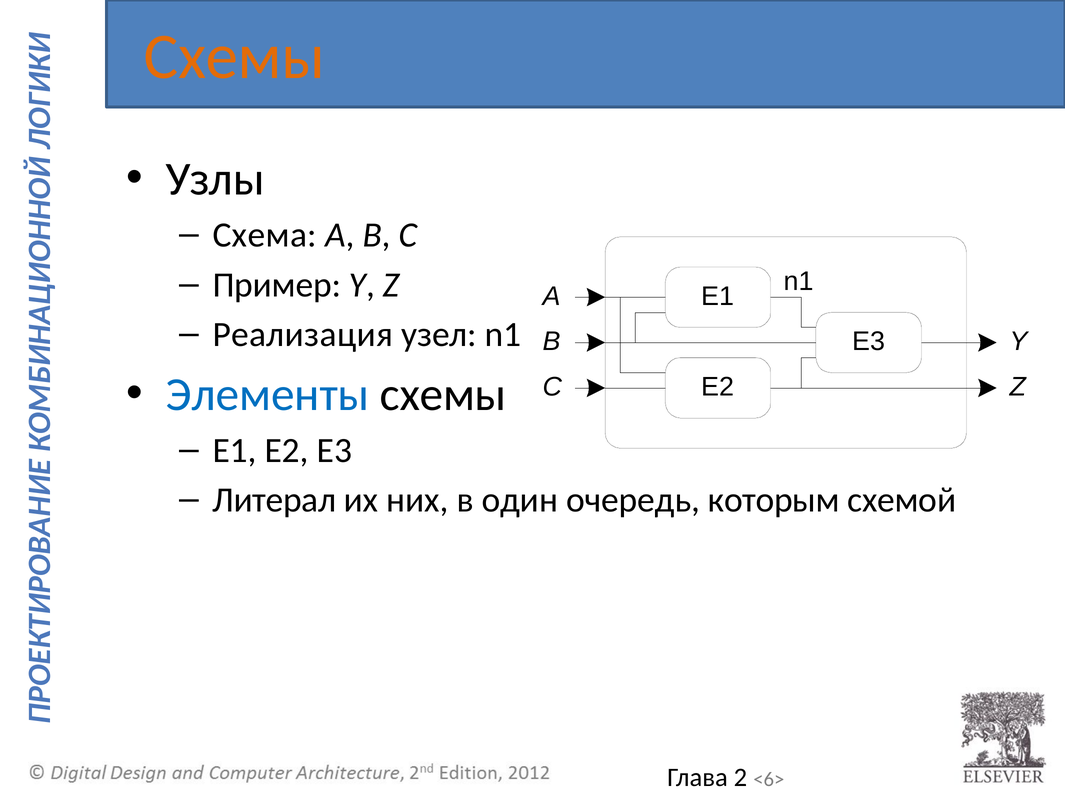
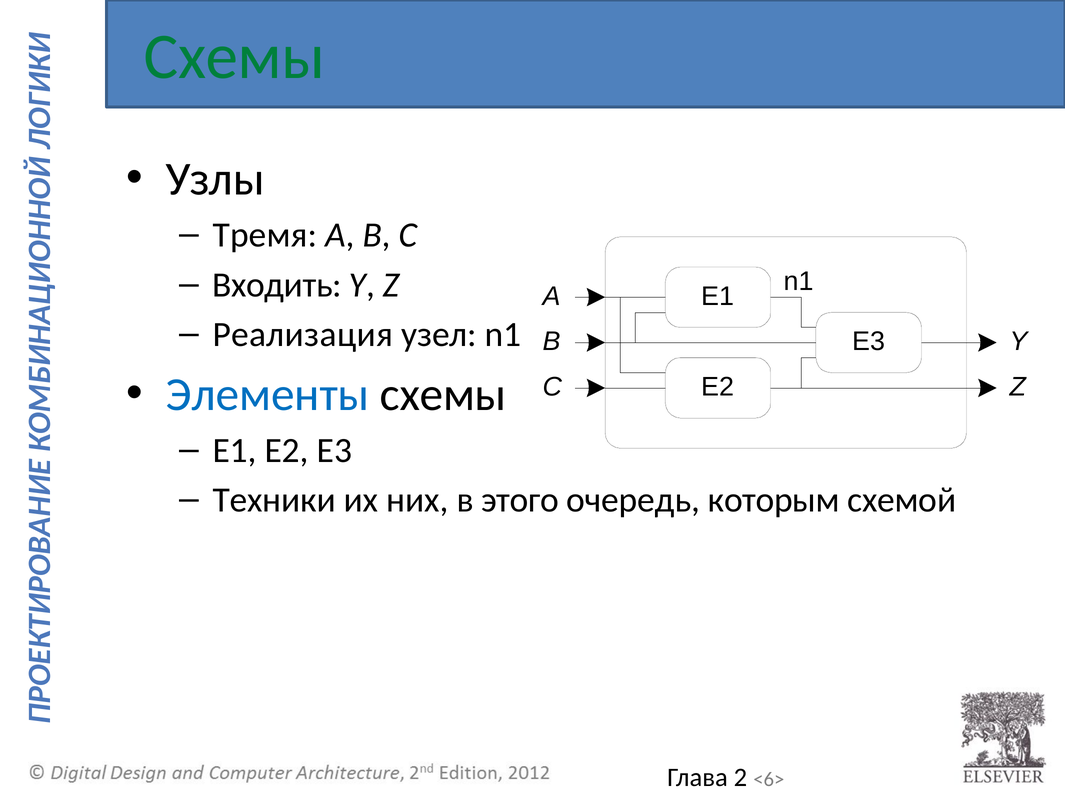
Схемы at (234, 57) colour: orange -> green
Схема: Схема -> Тремя
Пример: Пример -> Входить
Литерал: Литерал -> Техники
один: один -> этого
